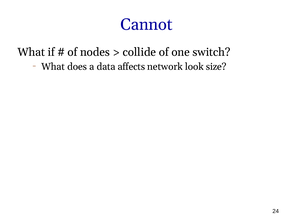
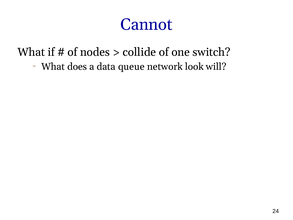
affects: affects -> queue
size: size -> will
